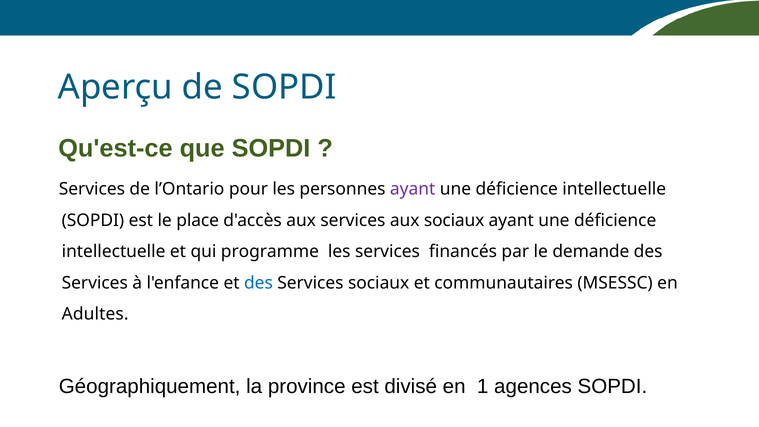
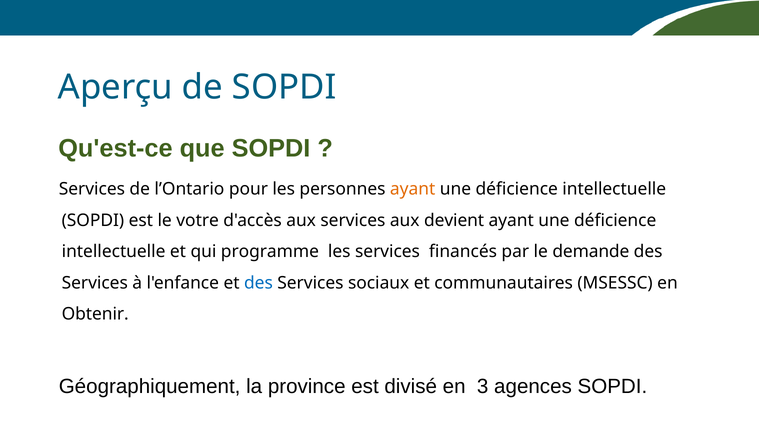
ayant at (413, 189) colour: purple -> orange
place: place -> votre
aux sociaux: sociaux -> devient
Adultes: Adultes -> Obtenir
1: 1 -> 3
